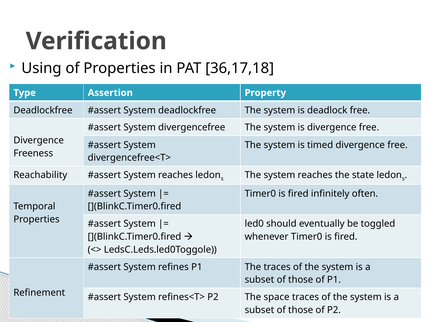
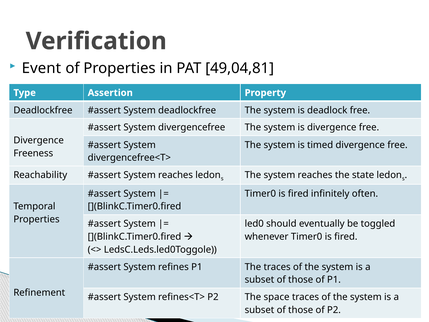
Using: Using -> Event
36,17,18: 36,17,18 -> 49,04,81
